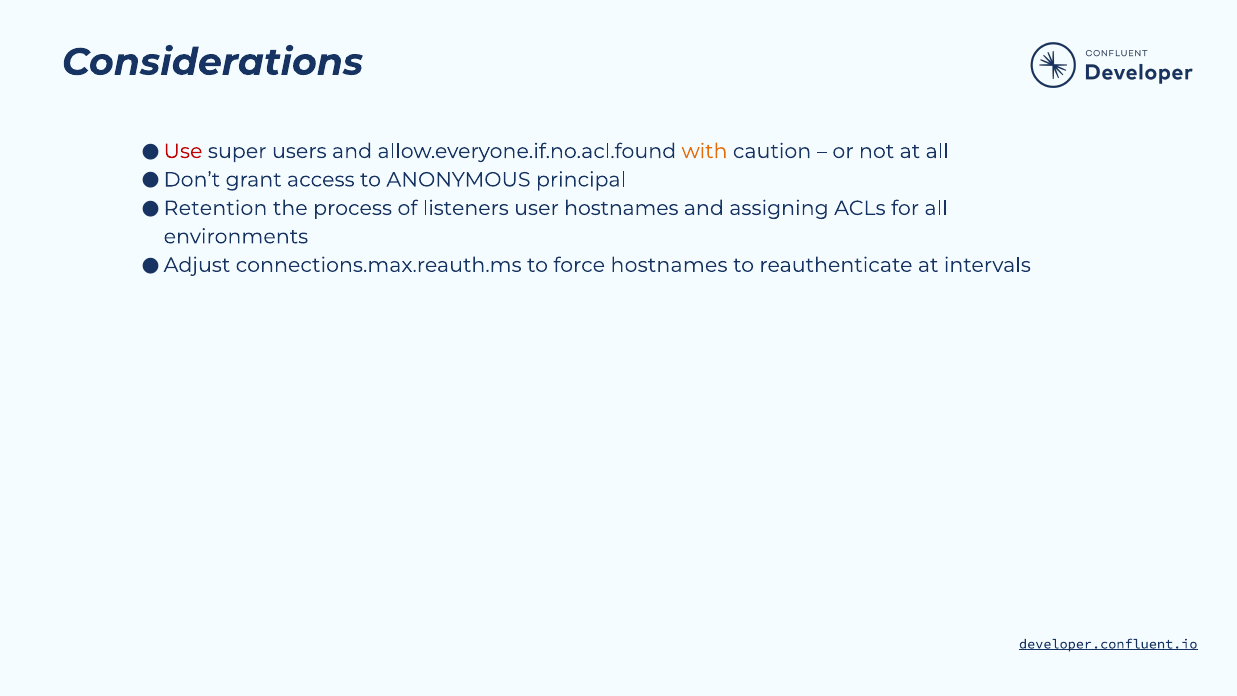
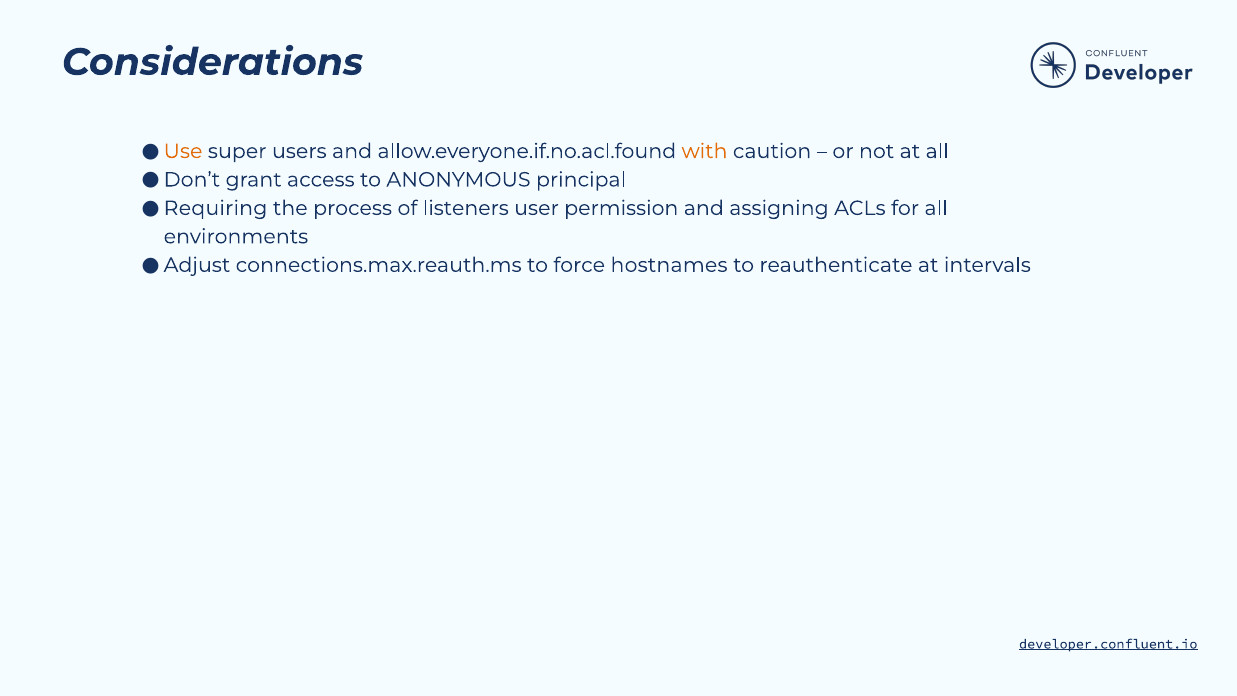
Use colour: red -> orange
Retention: Retention -> Requiring
user hostnames: hostnames -> permission
